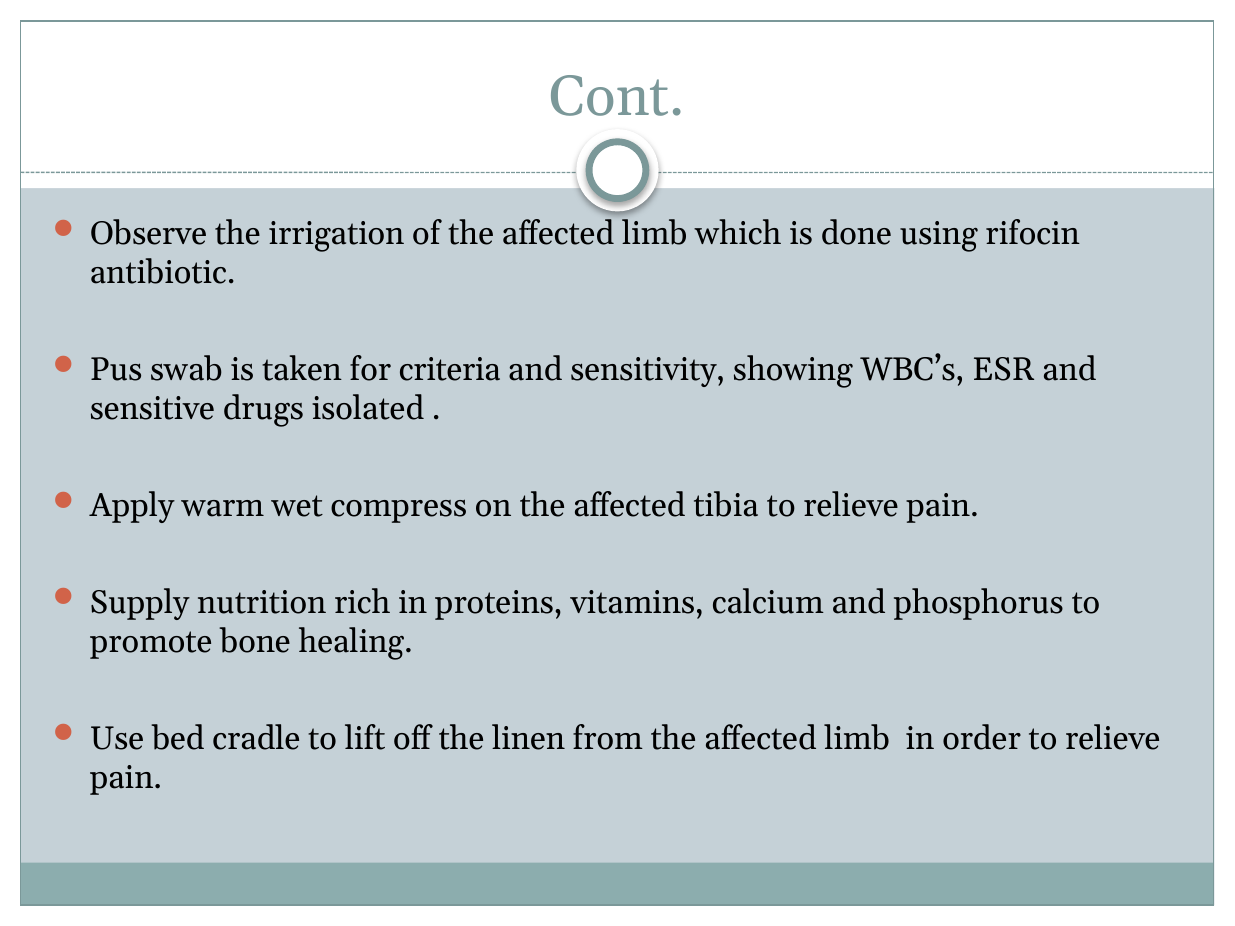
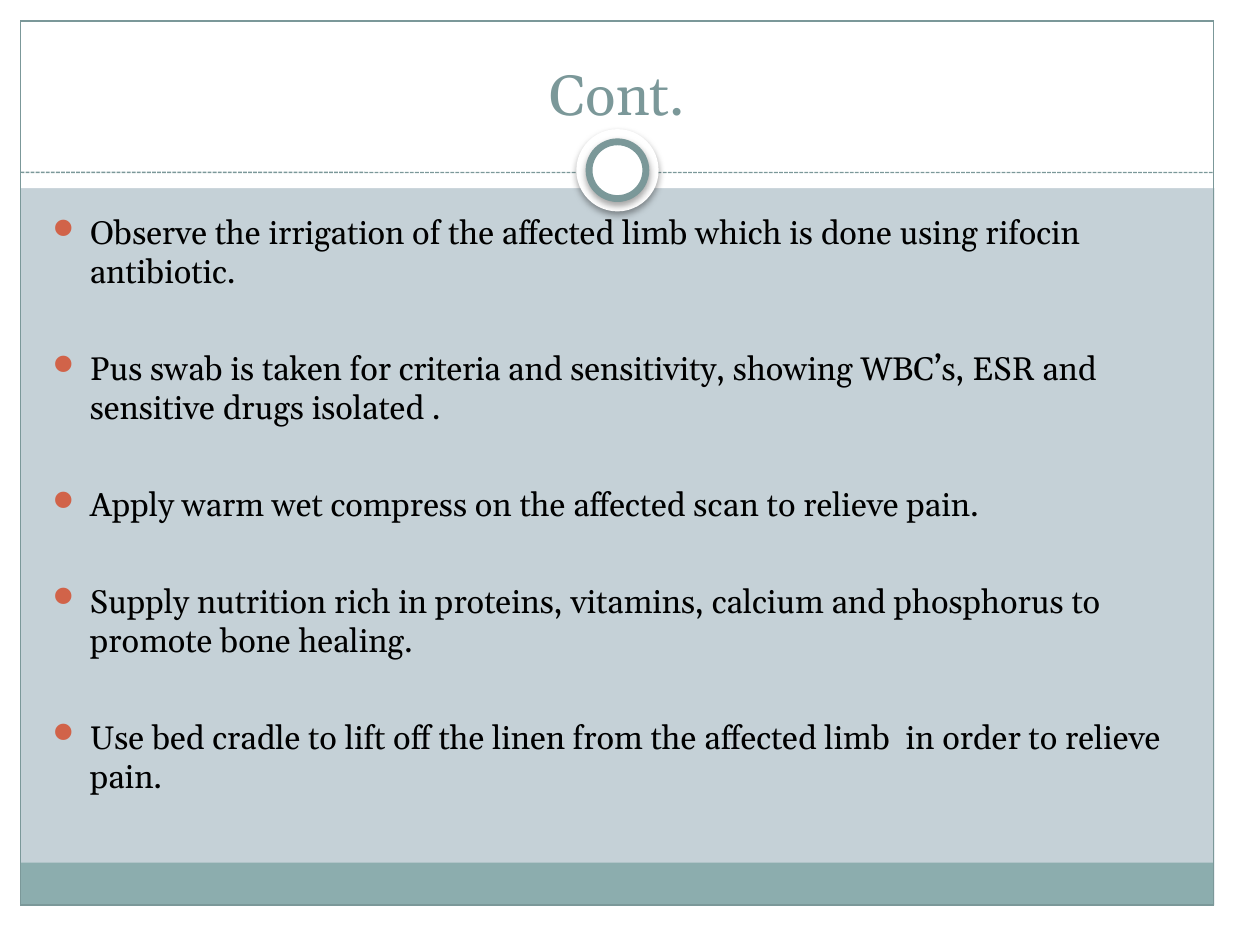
tibia: tibia -> scan
